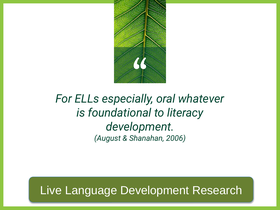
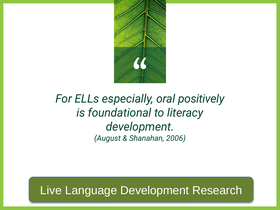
whatever: whatever -> positively
